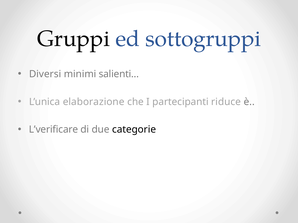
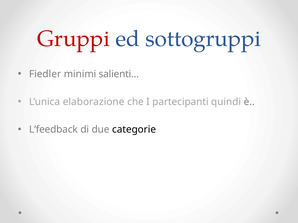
Gruppi colour: black -> red
Diversi: Diversi -> Fiedler
riduce: riduce -> quindi
L’verificare: L’verificare -> L’feedback
